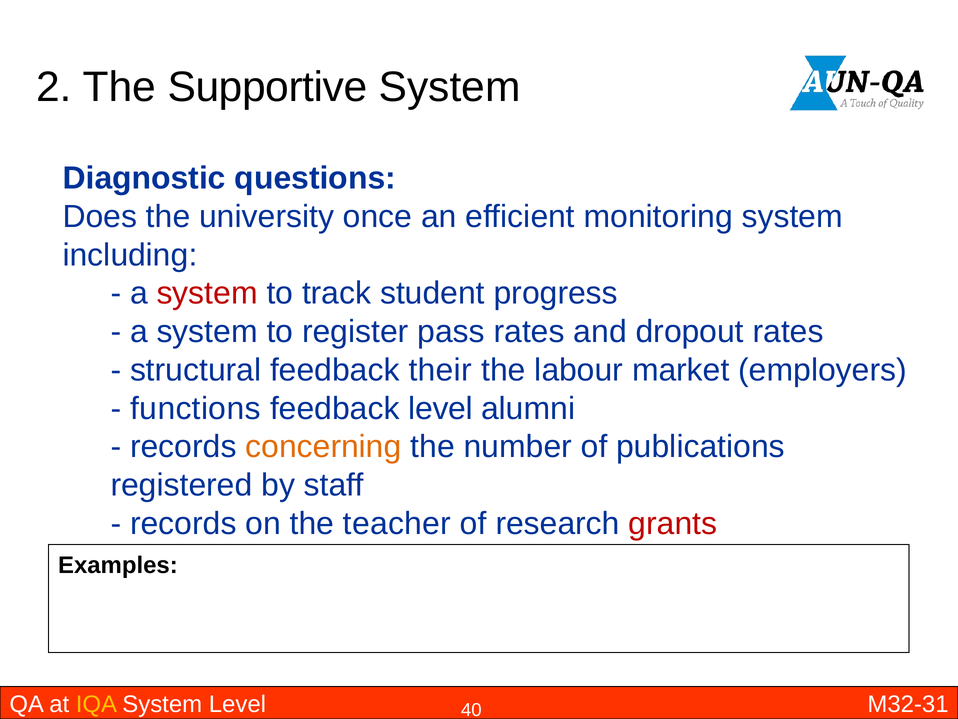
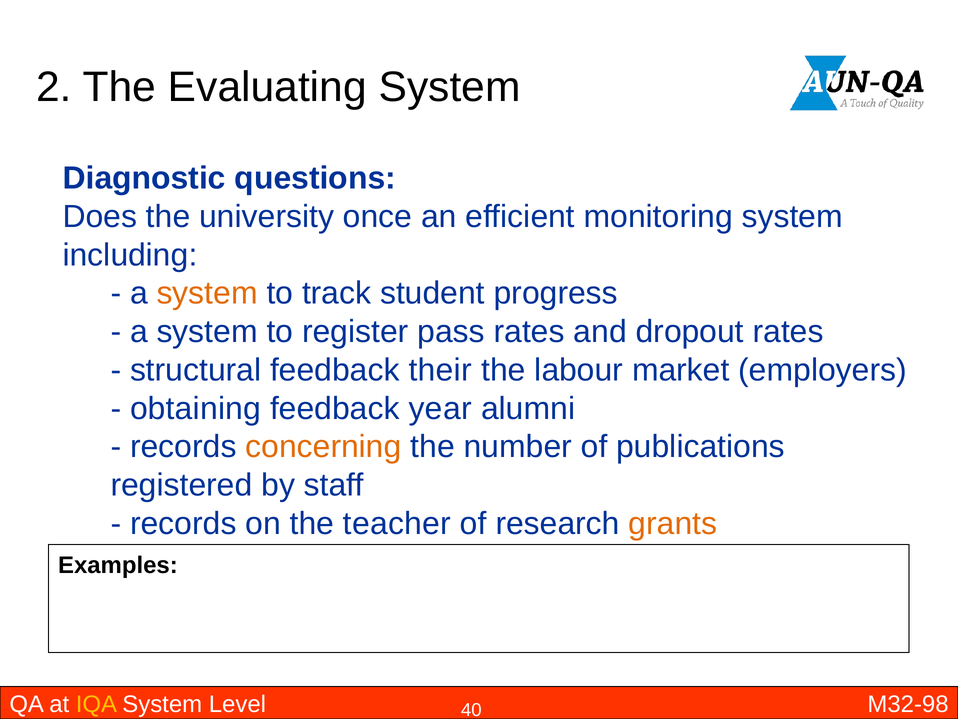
Supportive: Supportive -> Evaluating
system at (207, 293) colour: red -> orange
functions: functions -> obtaining
feedback level: level -> year
grants colour: red -> orange
M32-31: M32-31 -> M32-98
